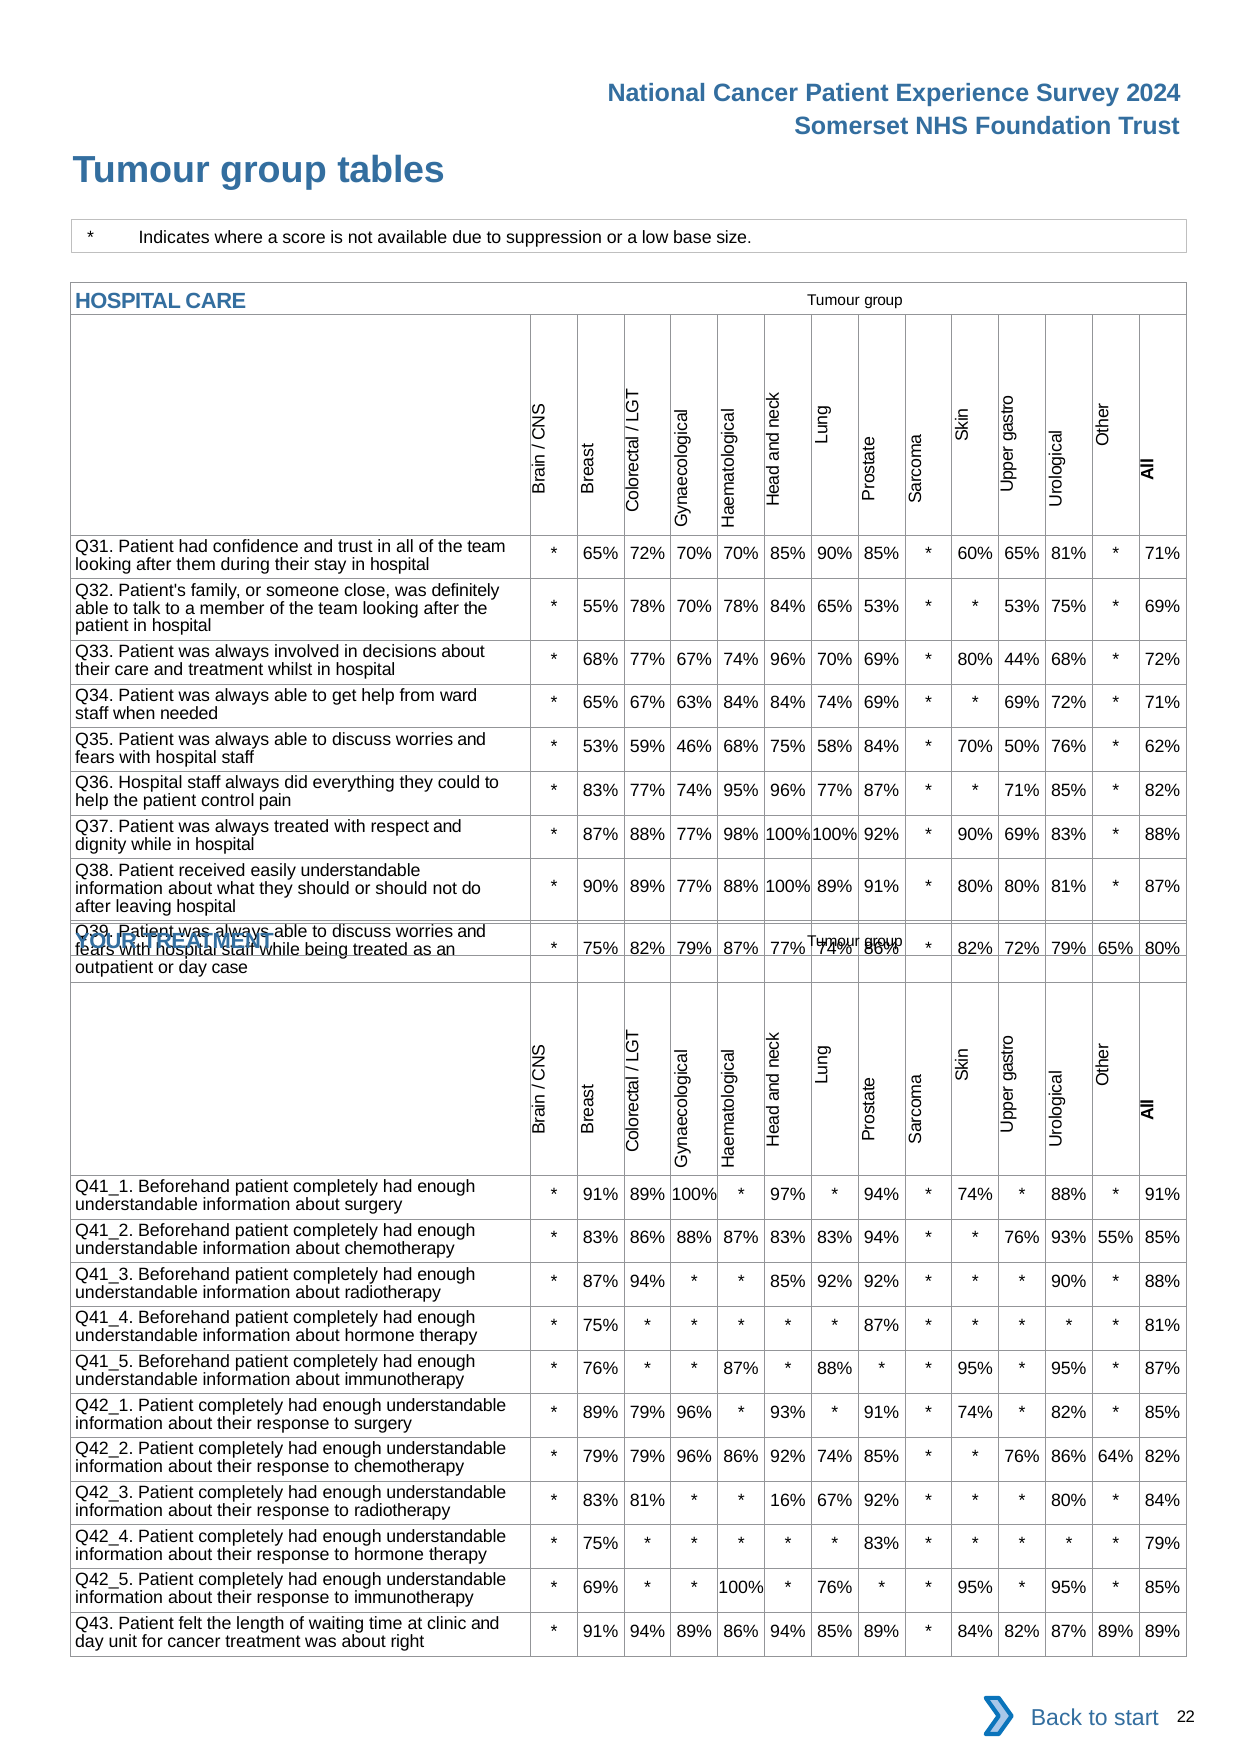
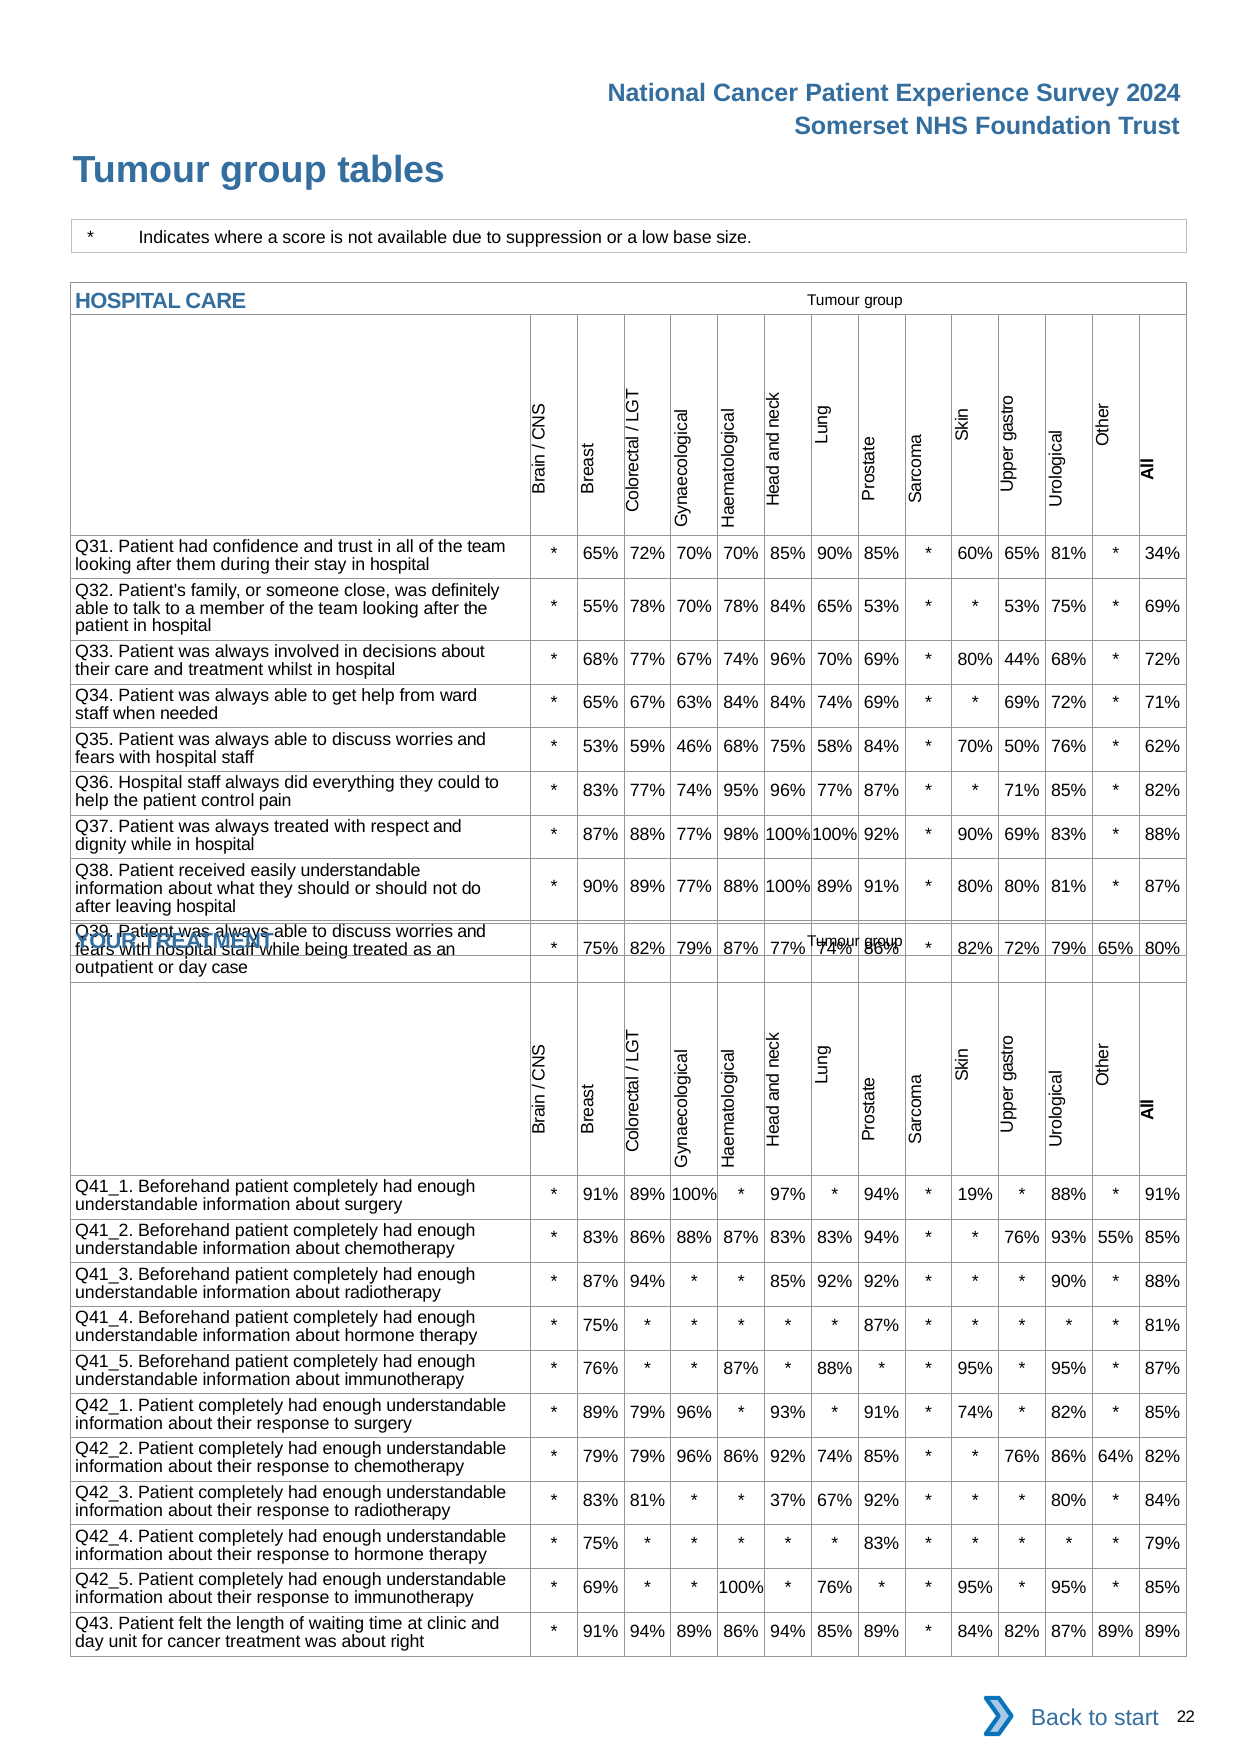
71% at (1163, 554): 71% -> 34%
74% at (975, 1194): 74% -> 19%
16%: 16% -> 37%
